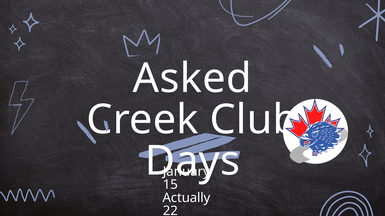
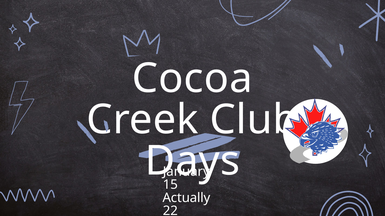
Asked: Asked -> Cocoa
